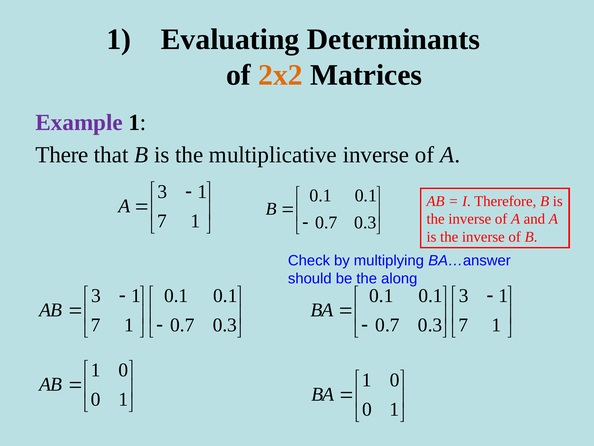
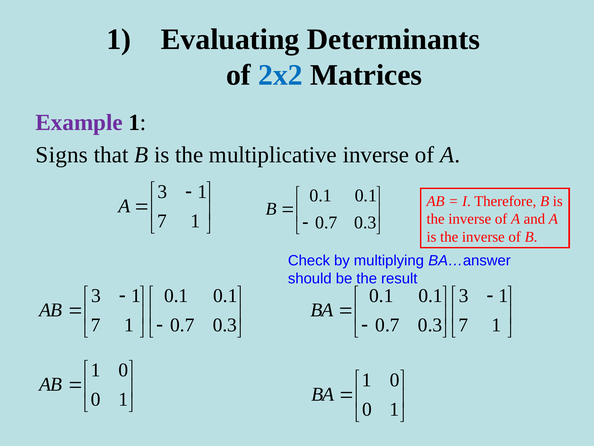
2x2 colour: orange -> blue
There: There -> Signs
along: along -> result
